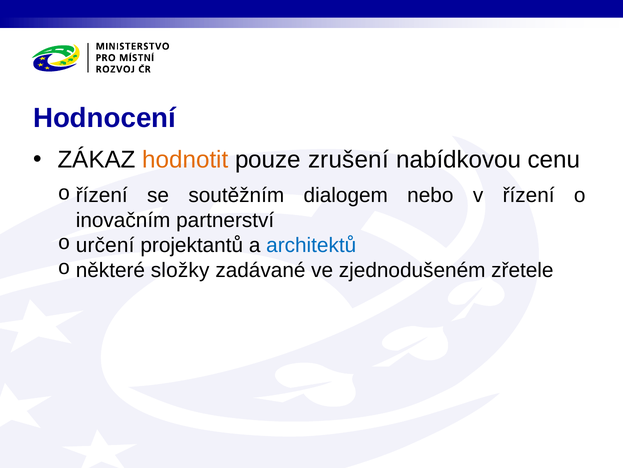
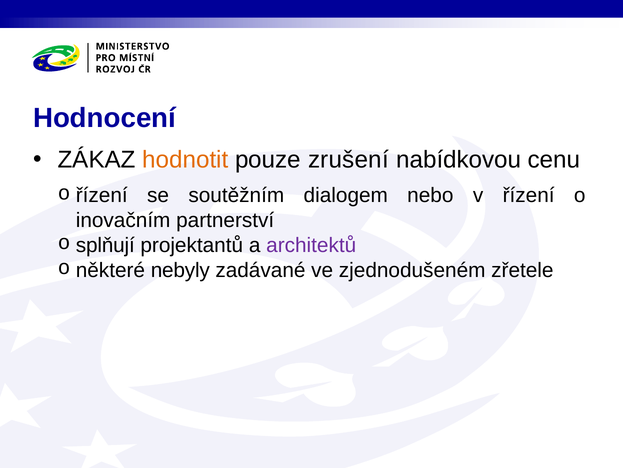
určení: určení -> splňují
architektů colour: blue -> purple
složky: složky -> nebyly
